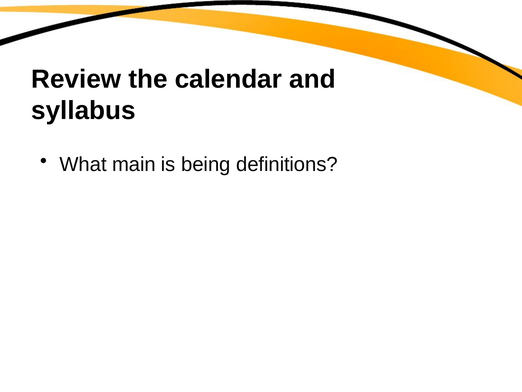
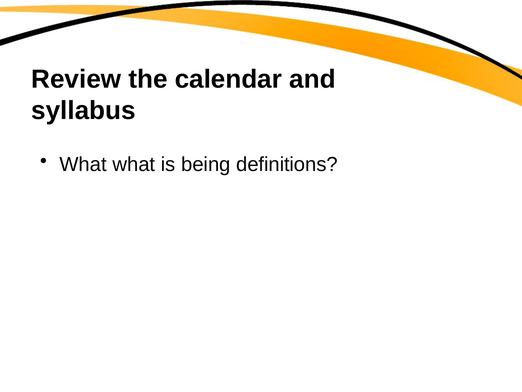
What main: main -> what
